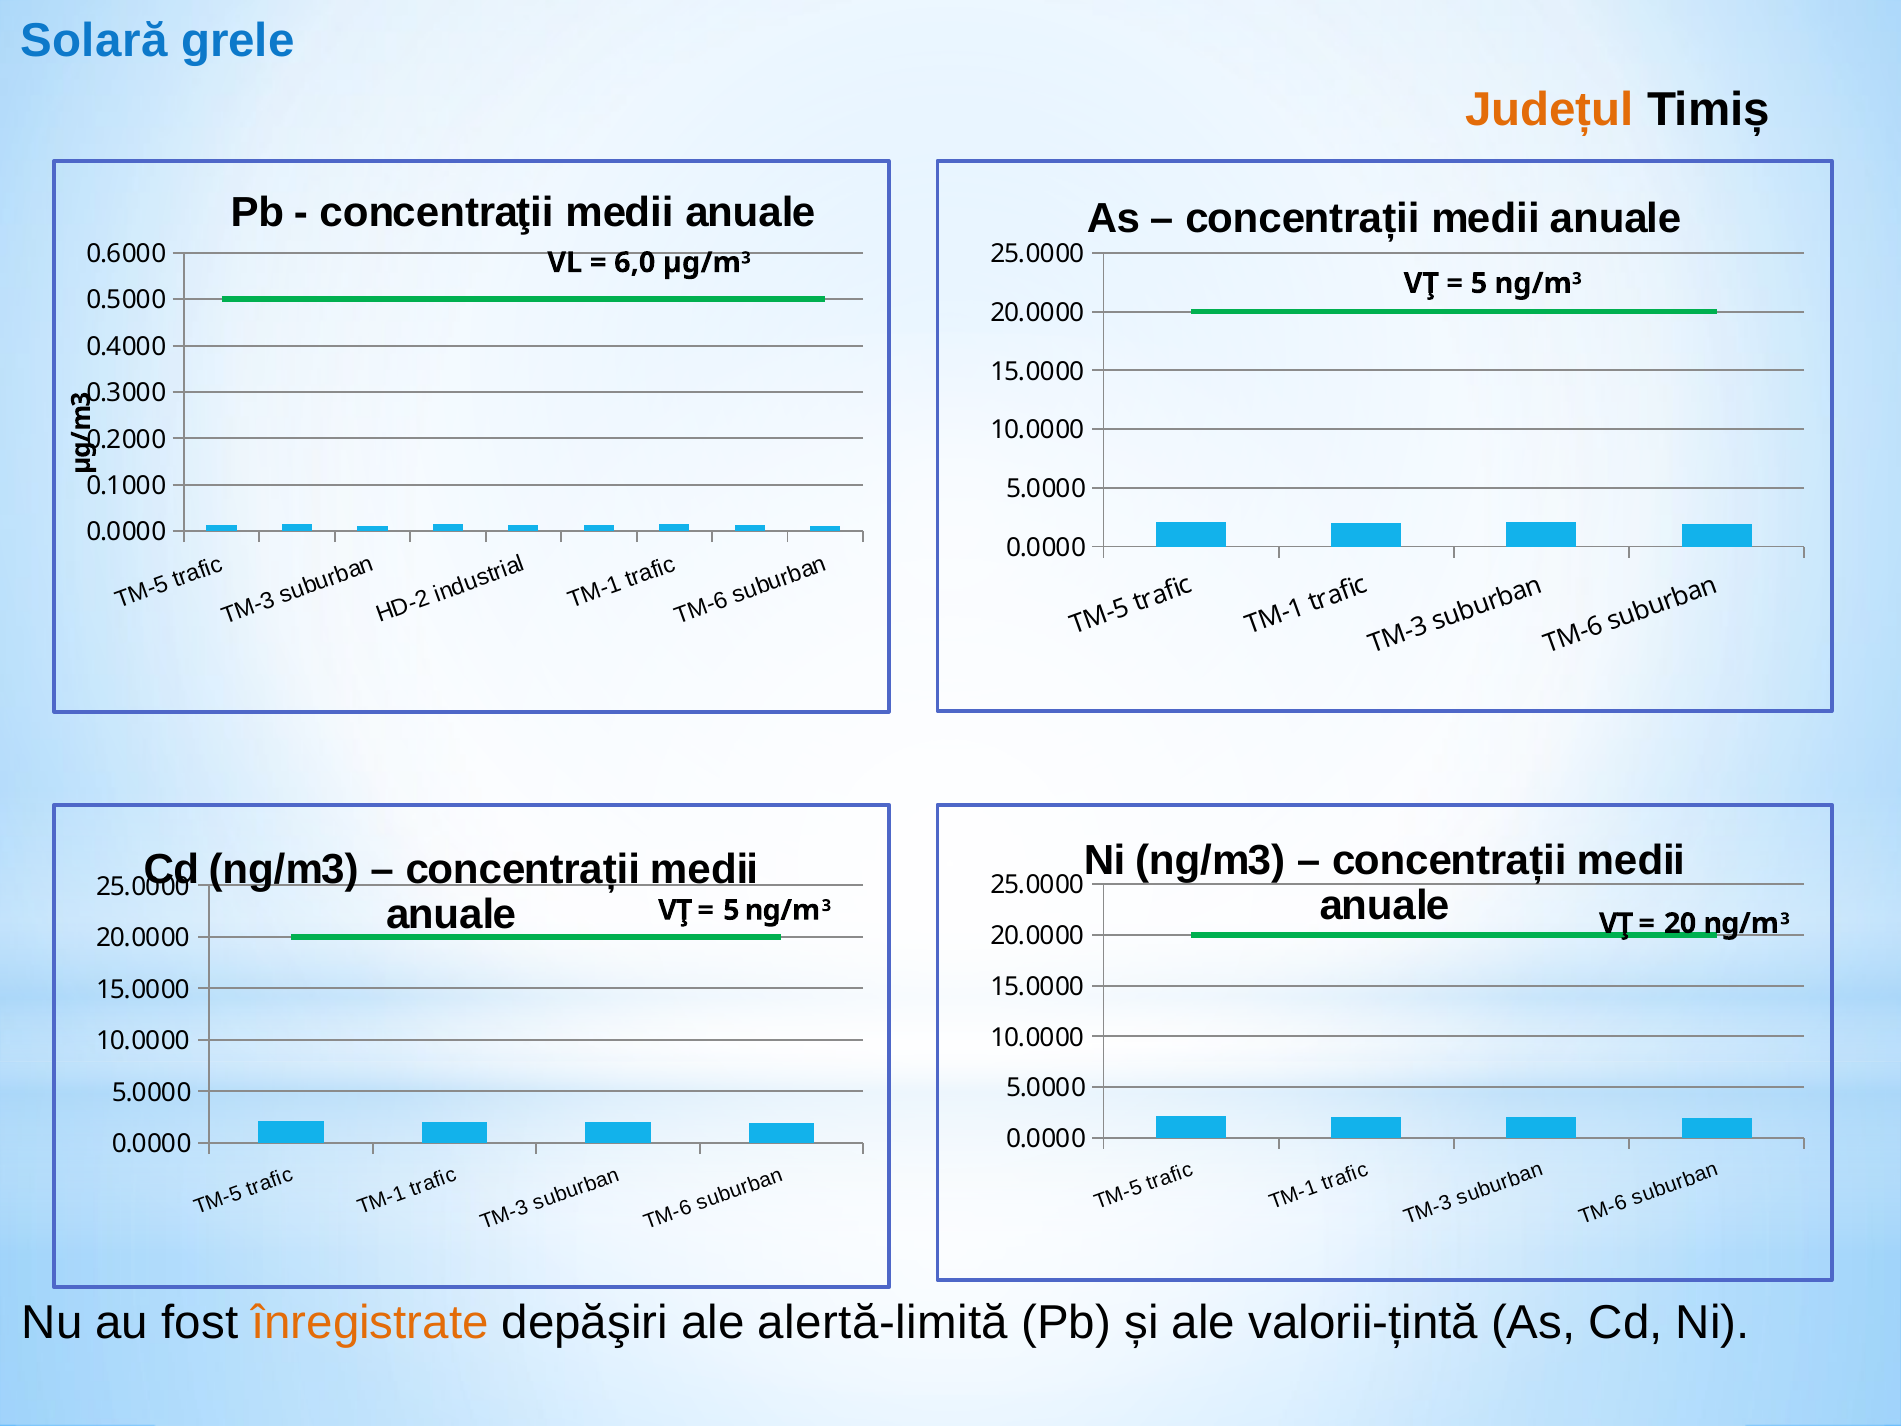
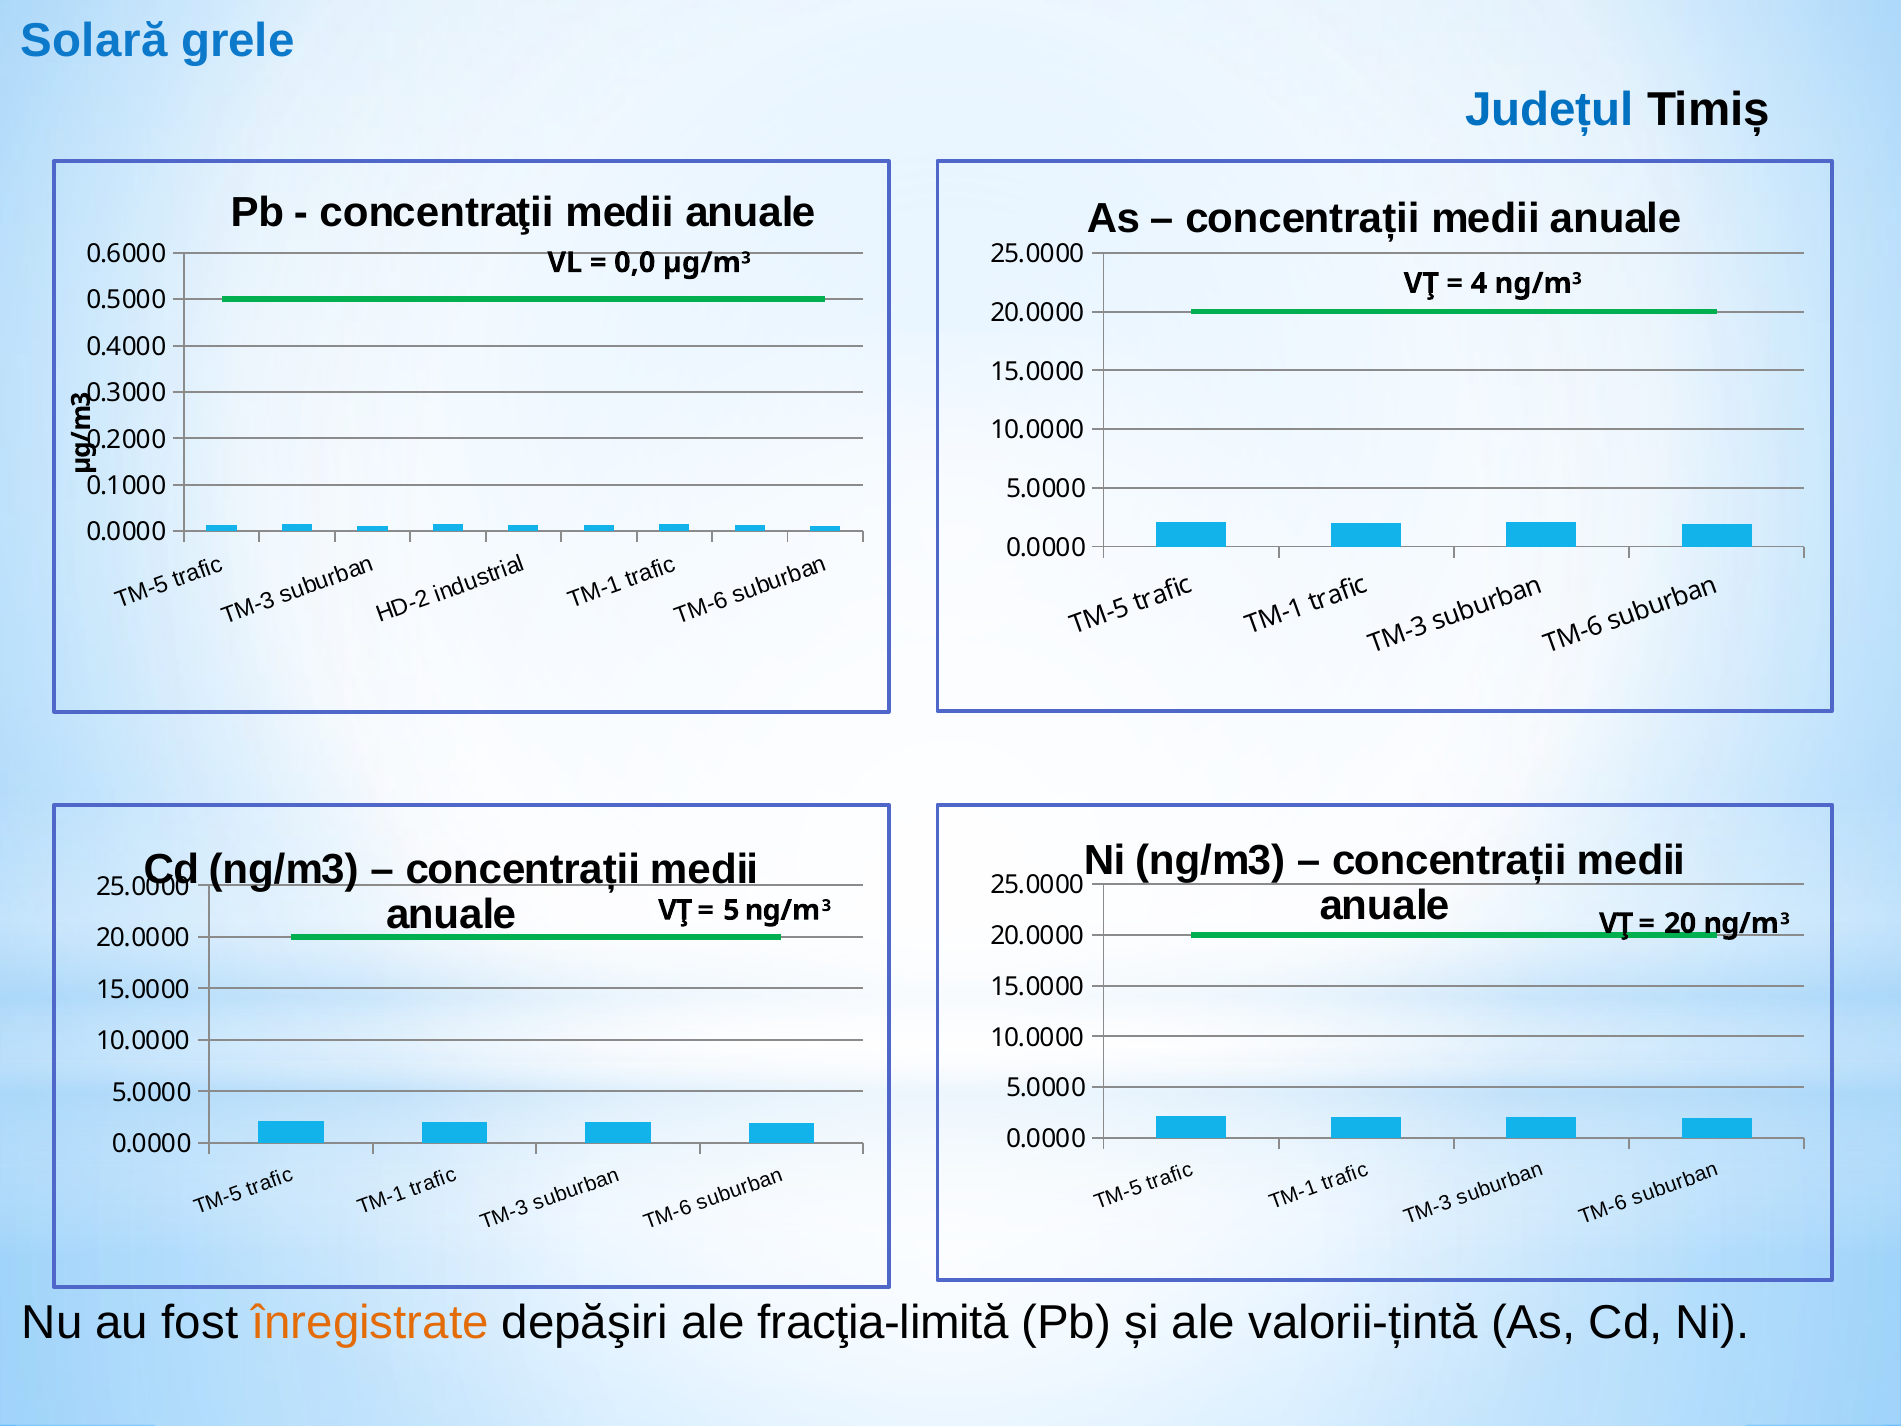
Județul colour: orange -> blue
6,0: 6,0 -> 0,0
5 at (1479, 283): 5 -> 4
alertă-limită: alertă-limită -> fracţia-limită
